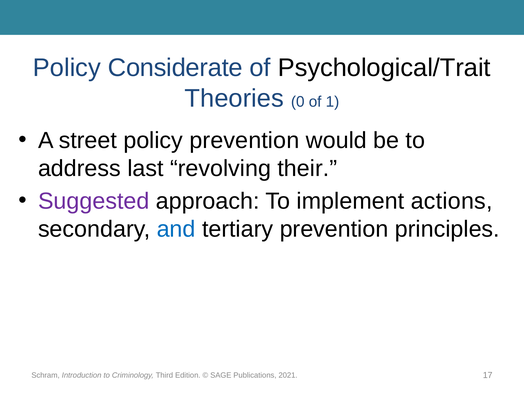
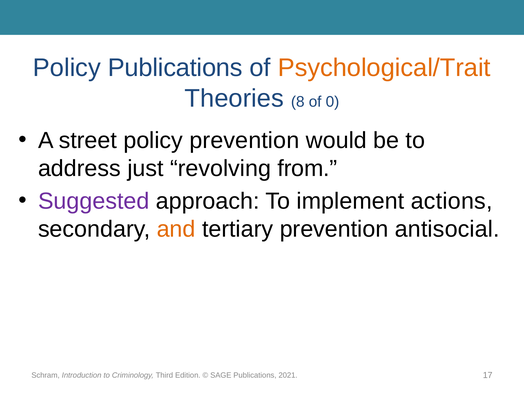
Policy Considerate: Considerate -> Publications
Psychological/Trait colour: black -> orange
0: 0 -> 8
1: 1 -> 0
last: last -> just
their: their -> from
and colour: blue -> orange
principles: principles -> antisocial
